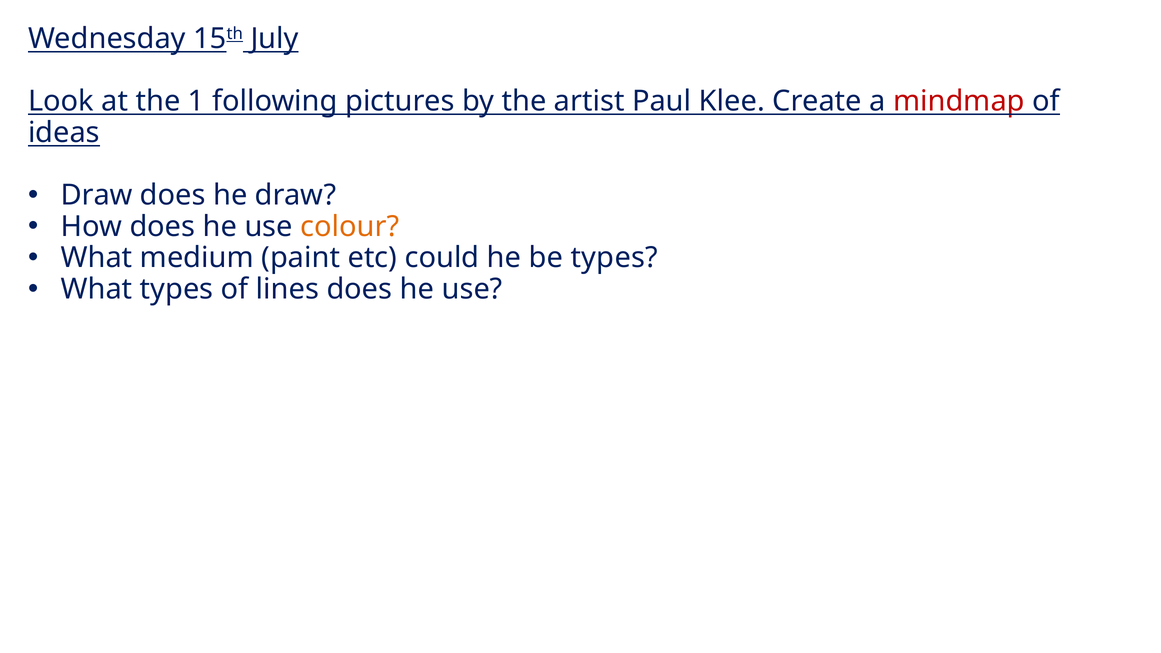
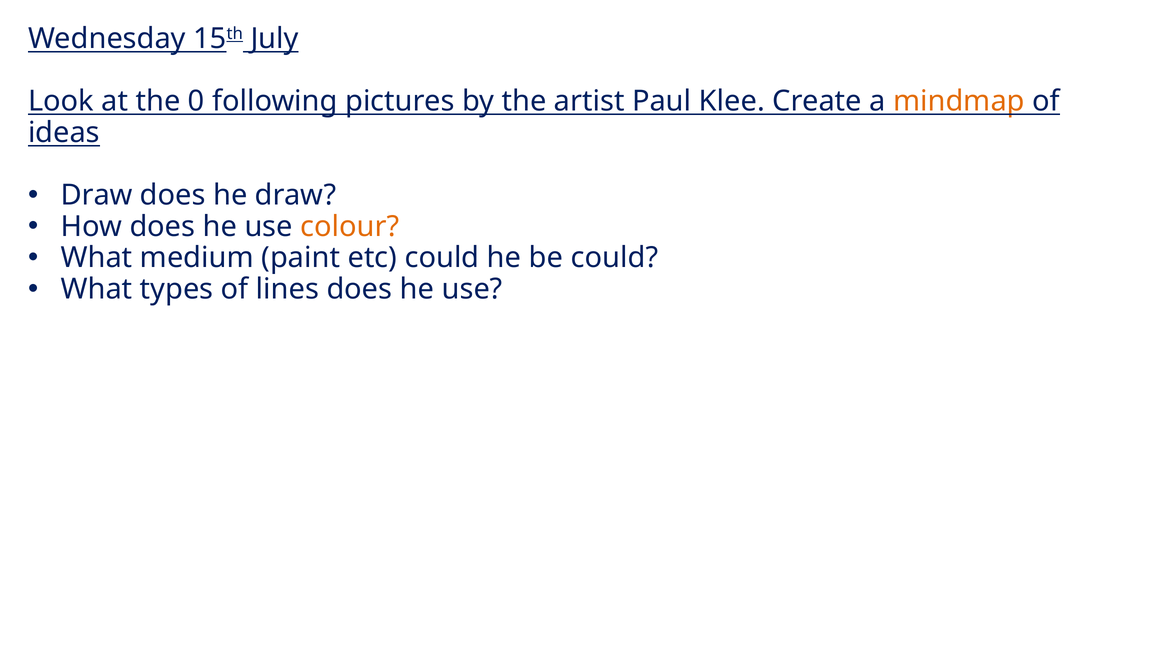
1: 1 -> 0
mindmap colour: red -> orange
be types: types -> could
